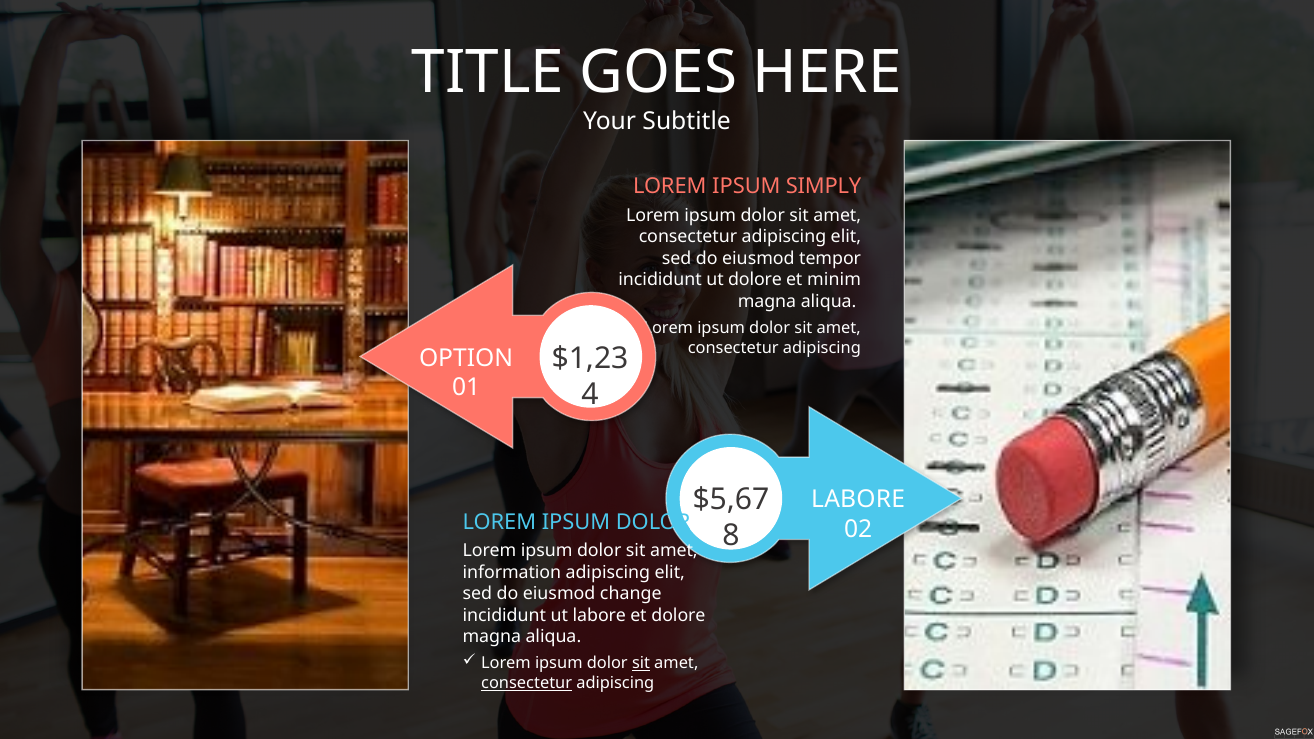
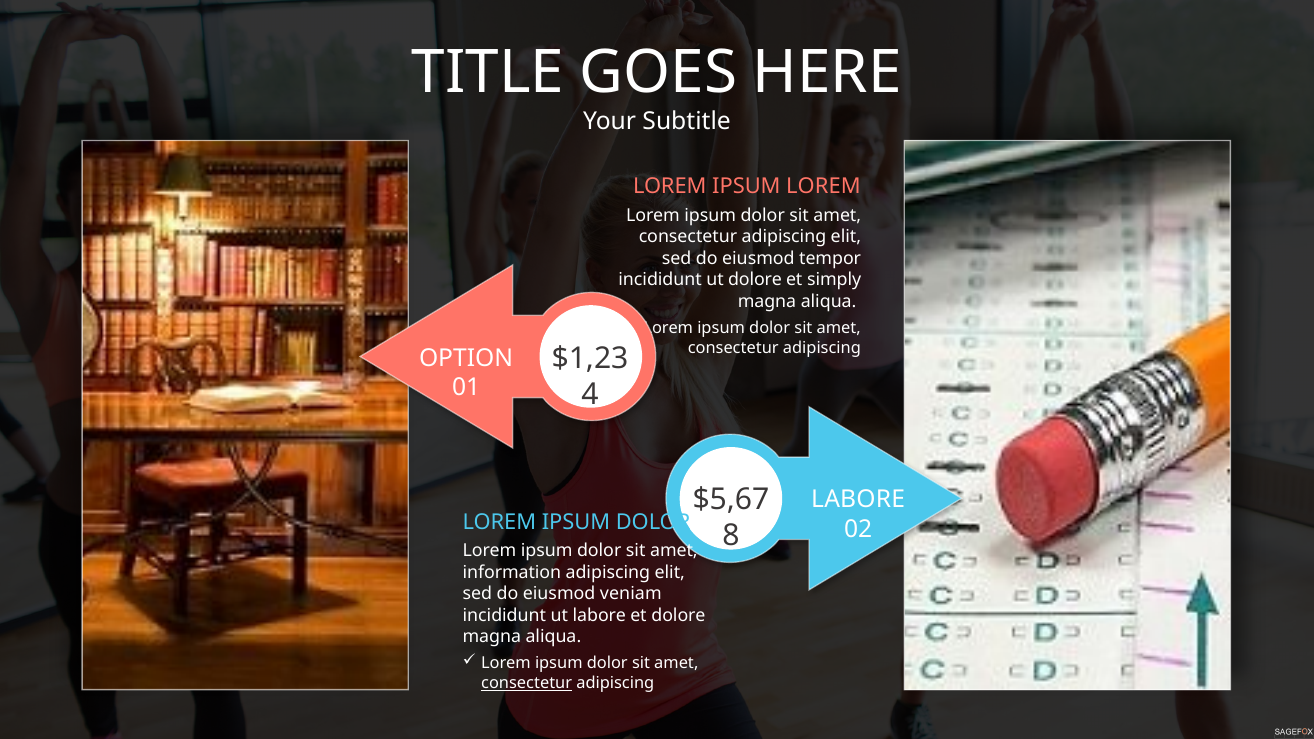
IPSUM SIMPLY: SIMPLY -> LOREM
minim: minim -> simply
change: change -> veniam
sit at (641, 664) underline: present -> none
